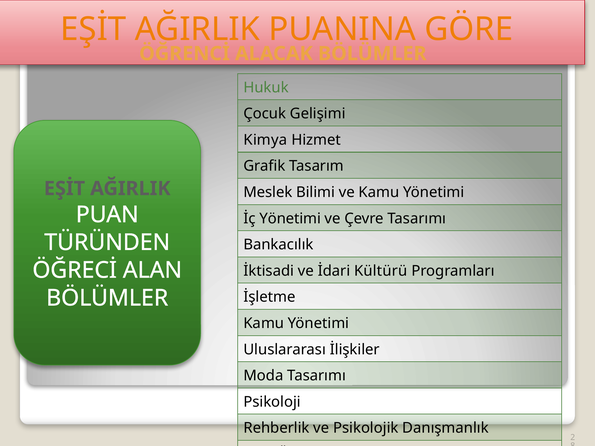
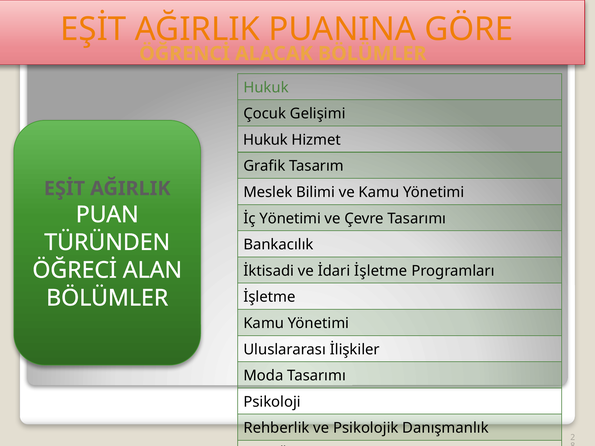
Kimya at (265, 140): Kimya -> Hukuk
İdari Kültürü: Kültürü -> İşletme
